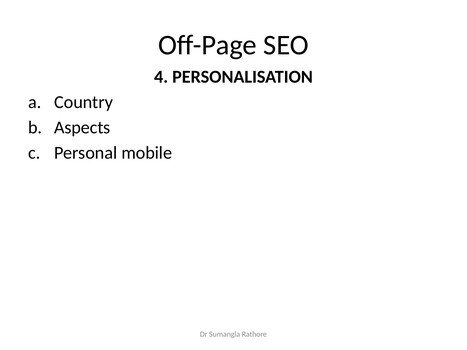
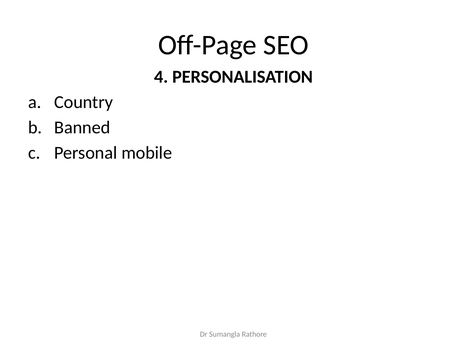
Aspects: Aspects -> Banned
